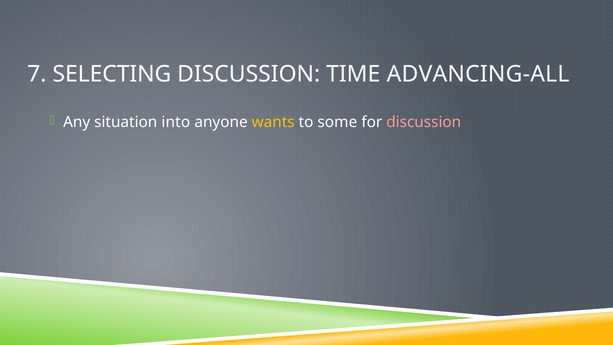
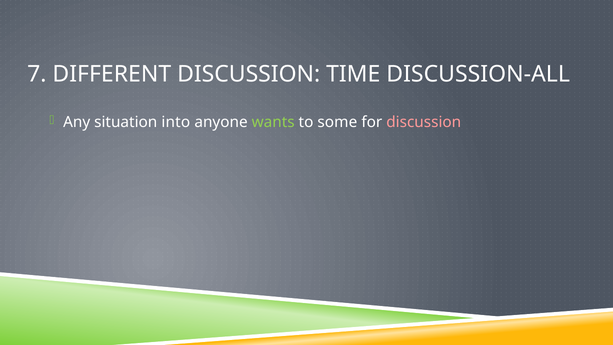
SELECTING: SELECTING -> DIFFERENT
ADVANCING-ALL: ADVANCING-ALL -> DISCUSSION-ALL
wants colour: yellow -> light green
